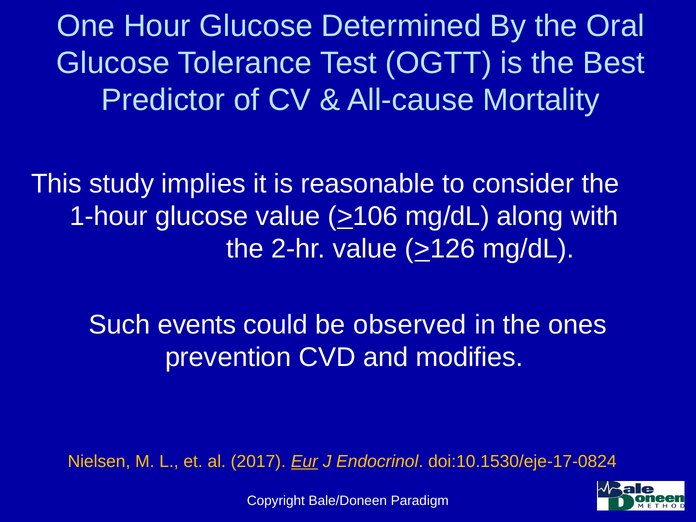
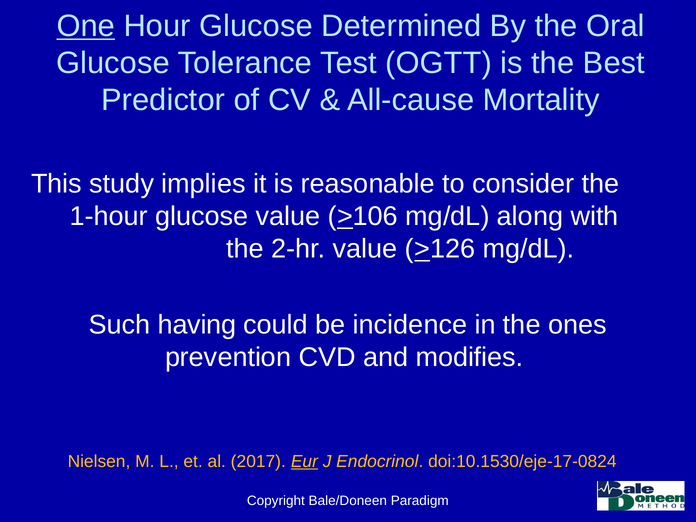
One underline: none -> present
events: events -> having
observed: observed -> incidence
